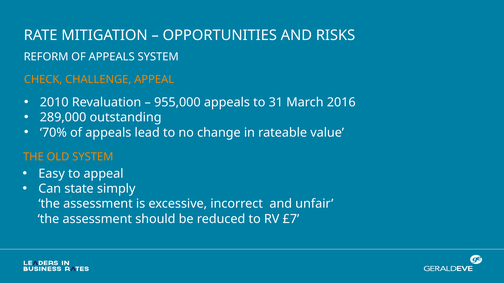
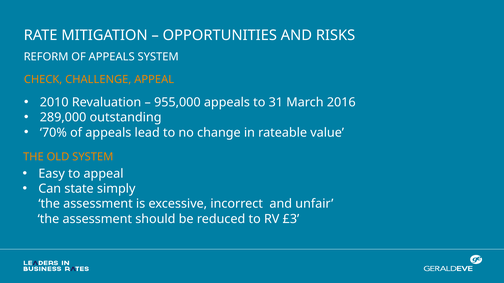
£7: £7 -> £3
